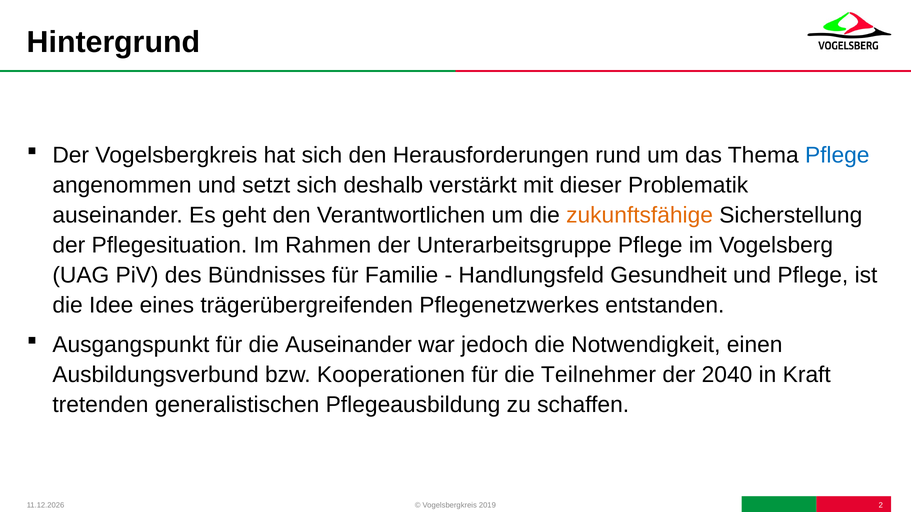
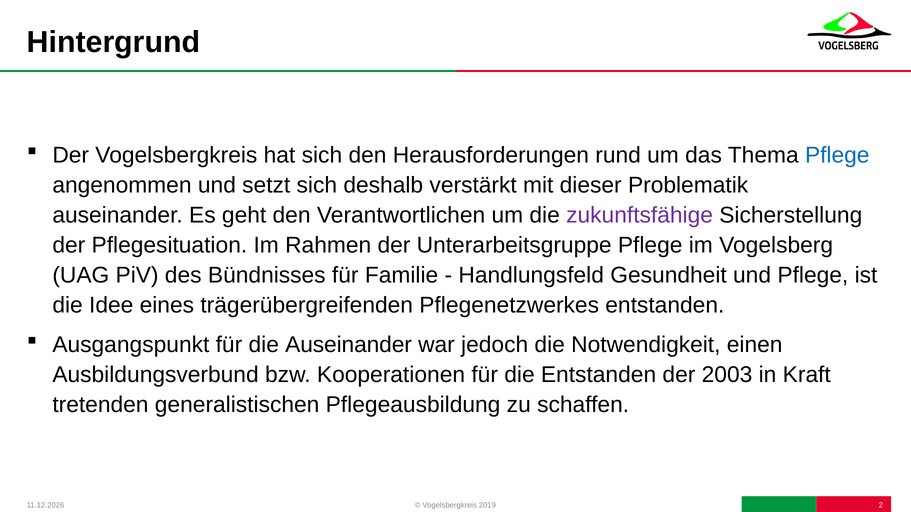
zukunftsfähige colour: orange -> purple
die Teilnehmer: Teilnehmer -> Entstanden
2040: 2040 -> 2003
